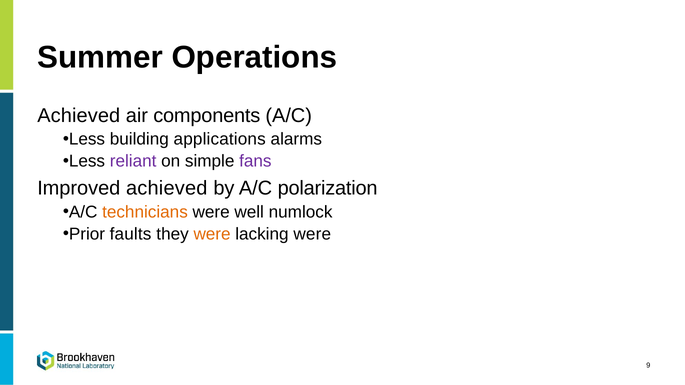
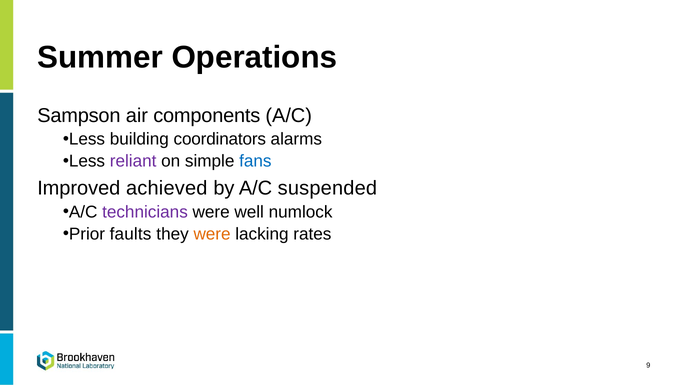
Achieved at (79, 116): Achieved -> Sampson
applications: applications -> coordinators
fans colour: purple -> blue
polarization: polarization -> suspended
technicians colour: orange -> purple
lacking were: were -> rates
